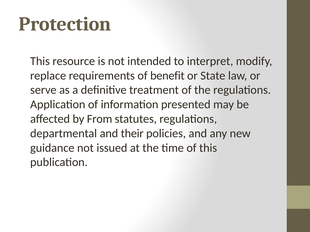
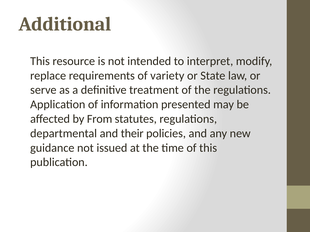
Protection: Protection -> Additional
benefit: benefit -> variety
